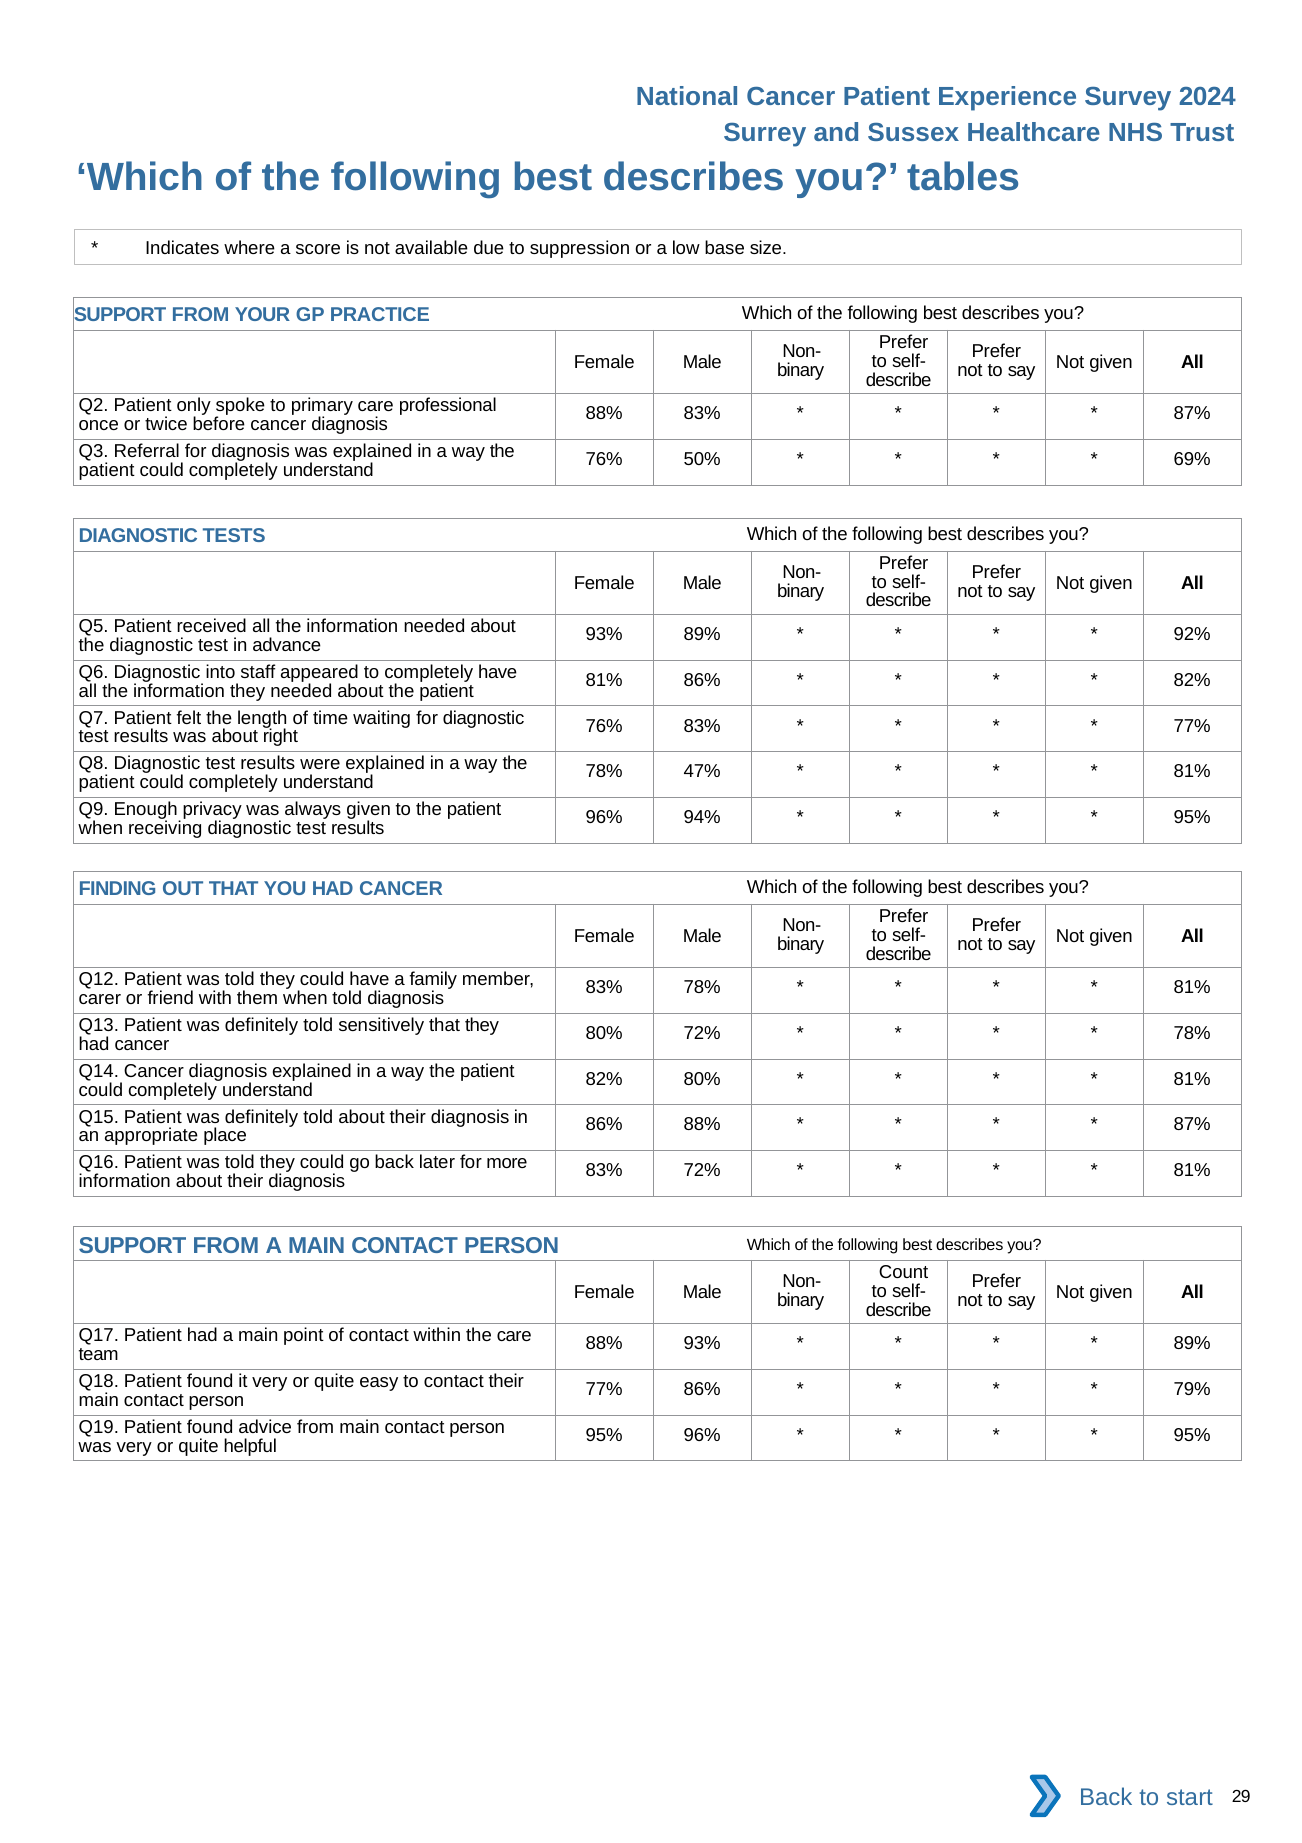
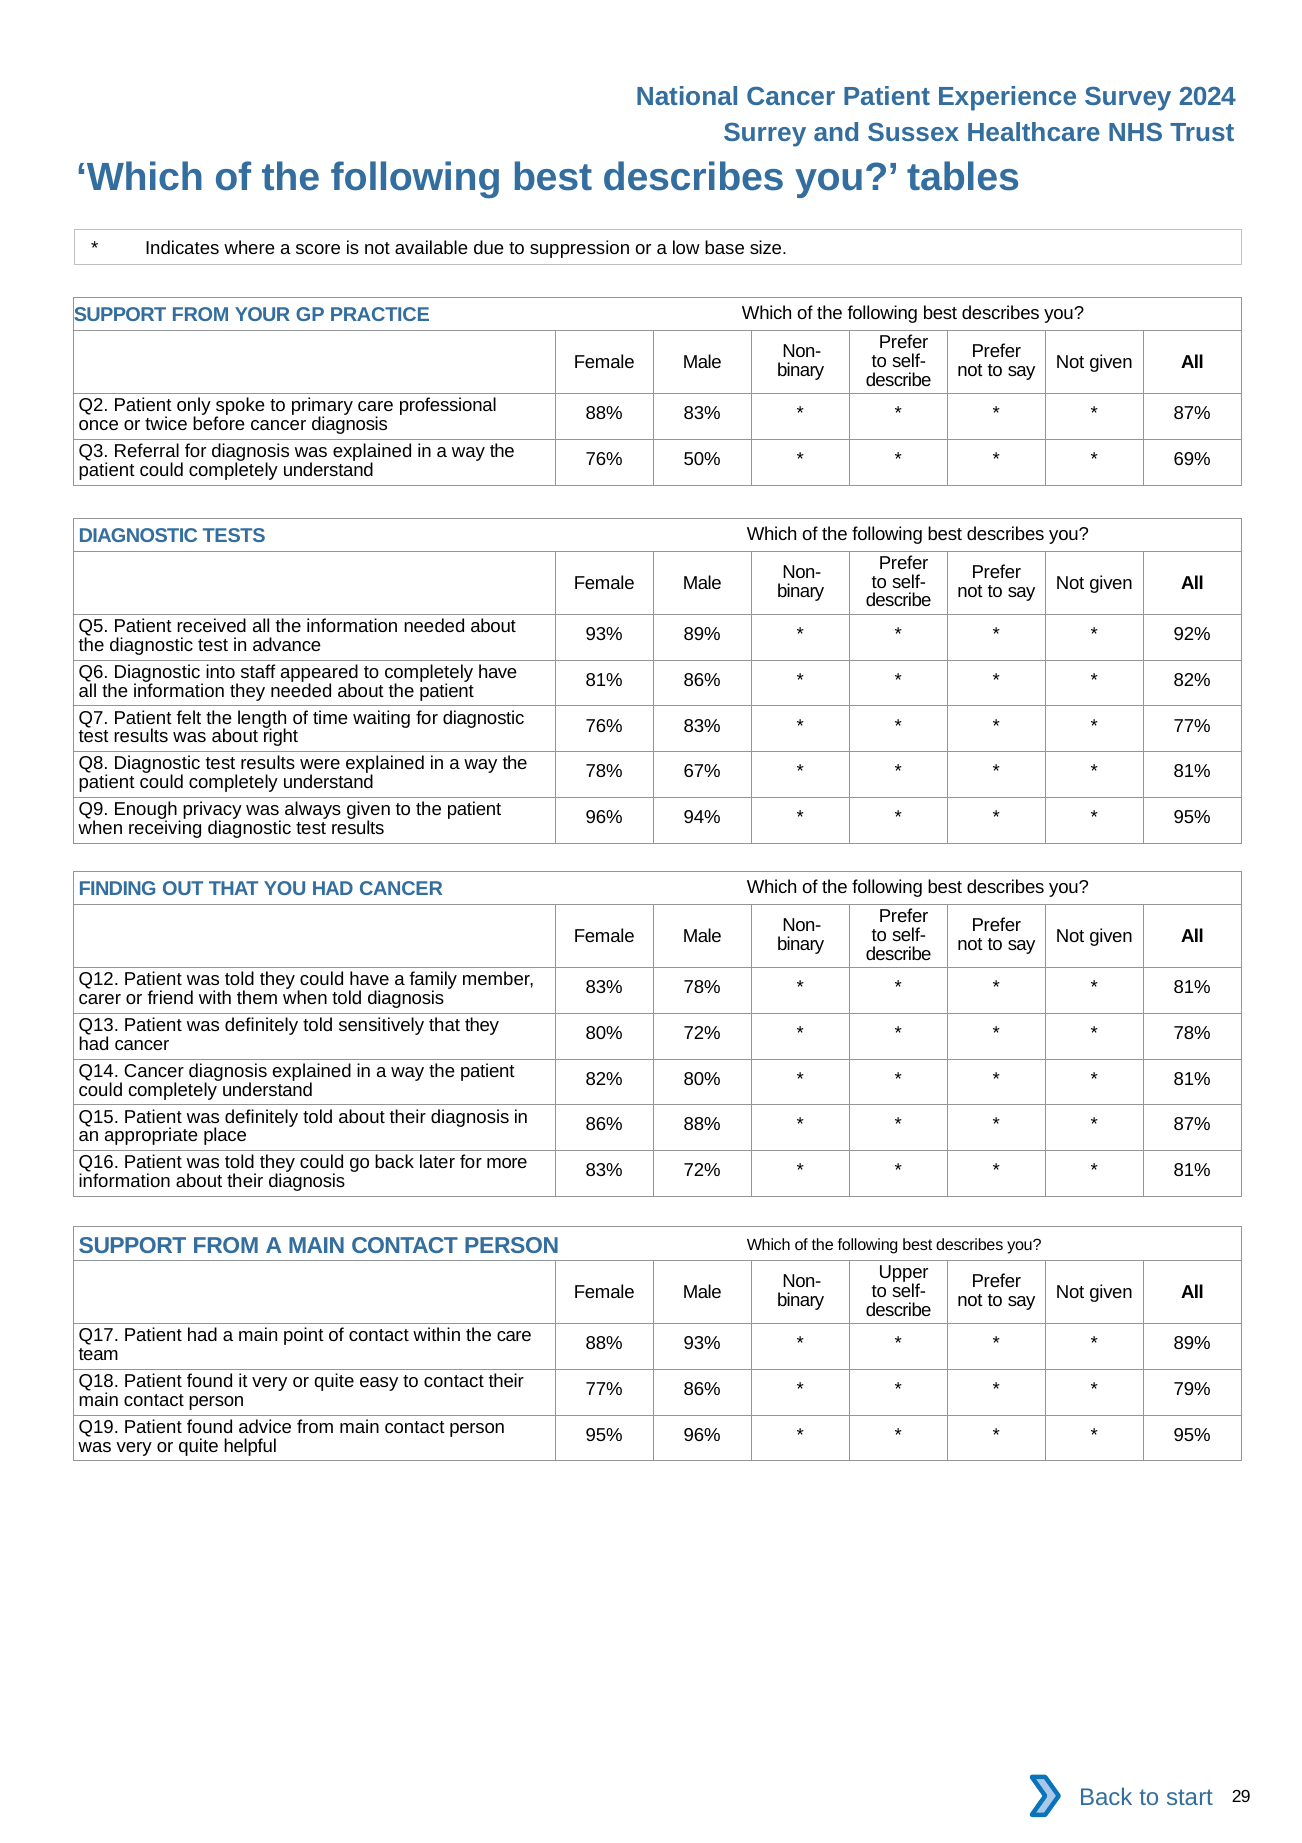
47%: 47% -> 67%
Count: Count -> Upper
